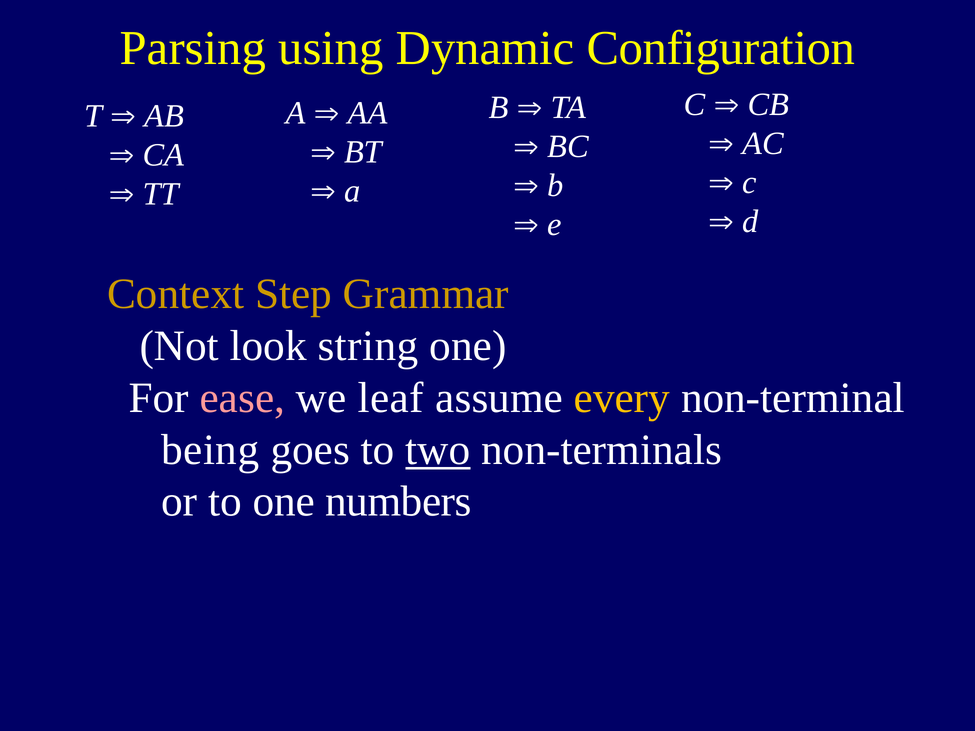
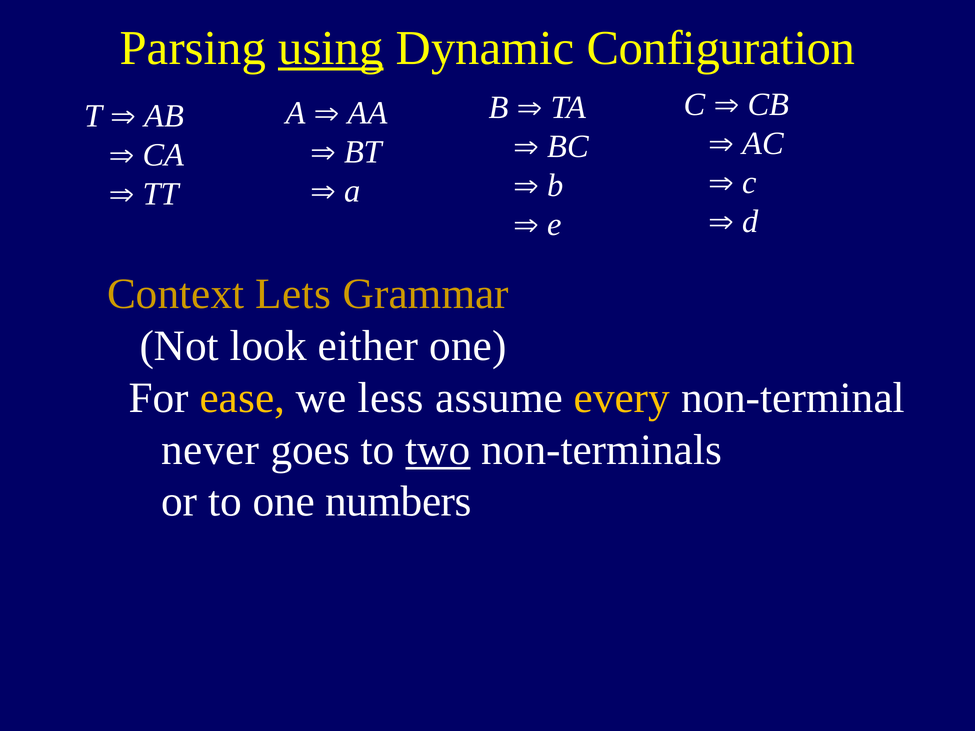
using underline: none -> present
Step: Step -> Lets
string: string -> either
ease colour: pink -> yellow
leaf: leaf -> less
being: being -> never
